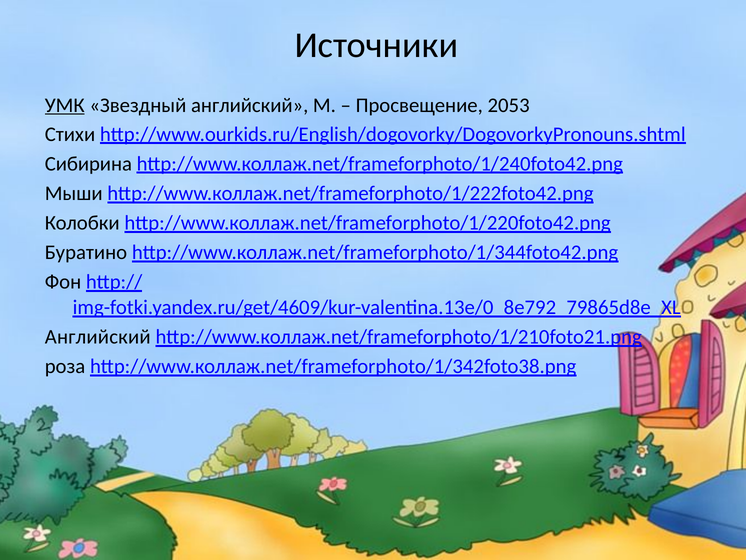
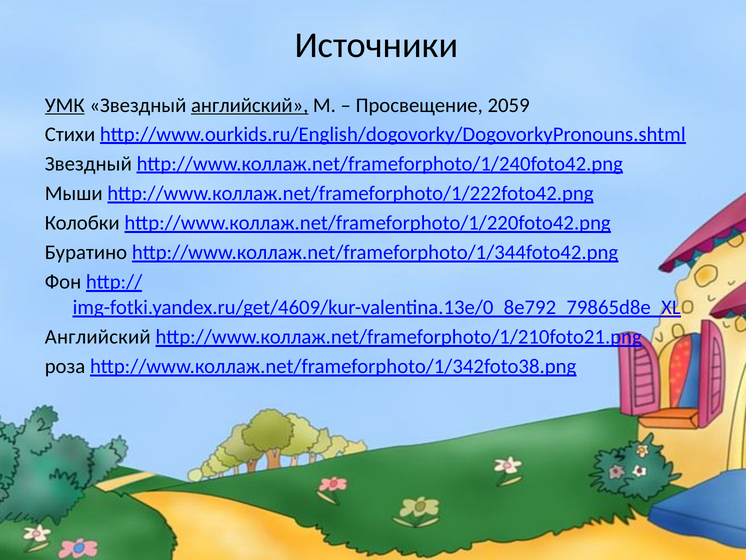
английский at (250, 105) underline: none -> present
2053: 2053 -> 2059
Сибирина at (88, 164): Сибирина -> Звездный
